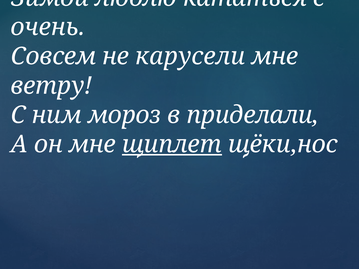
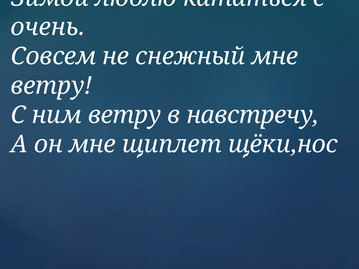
карусели: карусели -> снежный
ним мороз: мороз -> ветру
приделали: приделали -> навстречу
щиплет underline: present -> none
